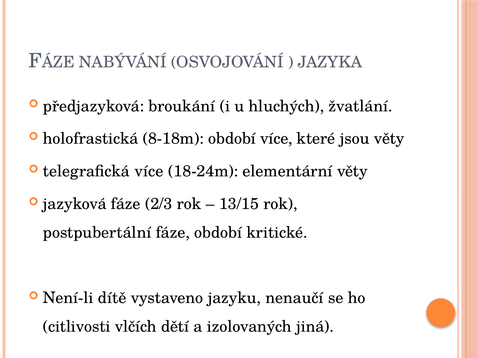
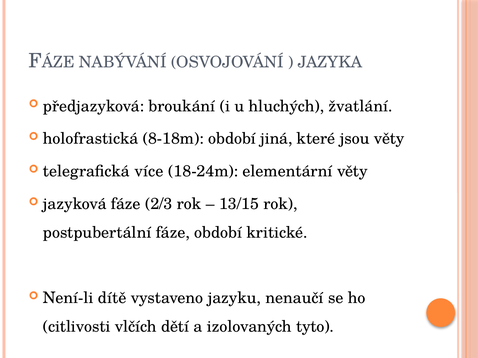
období více: více -> jiná
jiná: jiná -> tyto
